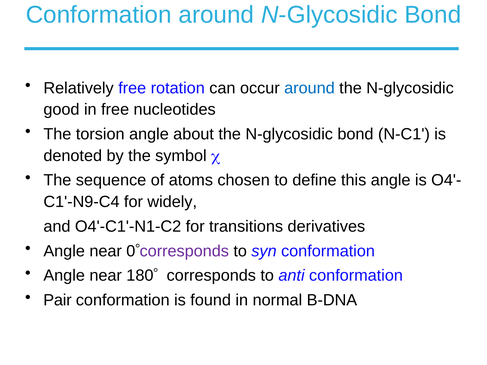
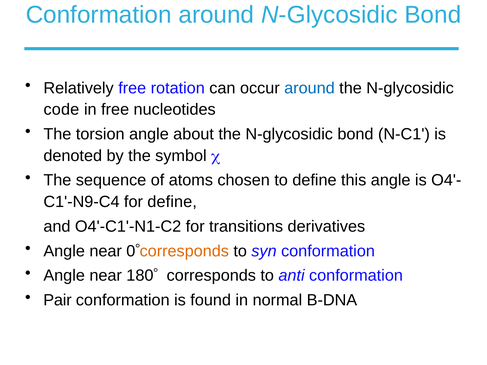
good: good -> code
for widely: widely -> define
corresponds at (184, 251) colour: purple -> orange
